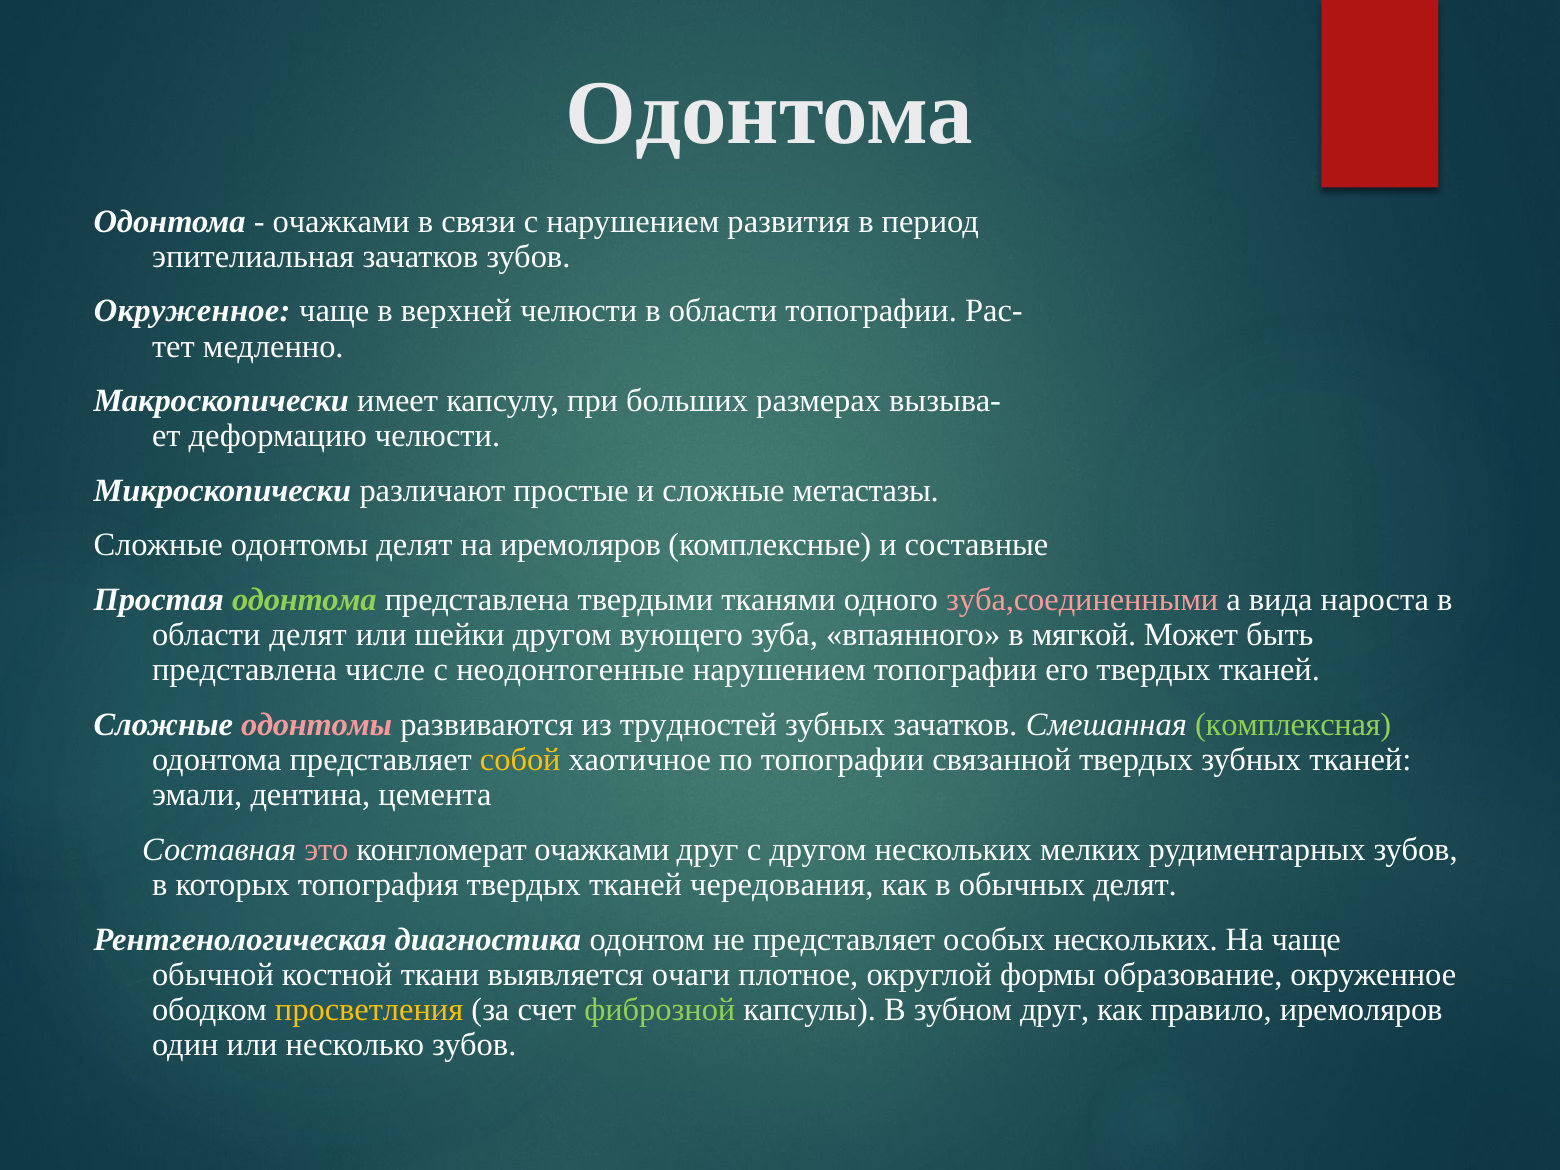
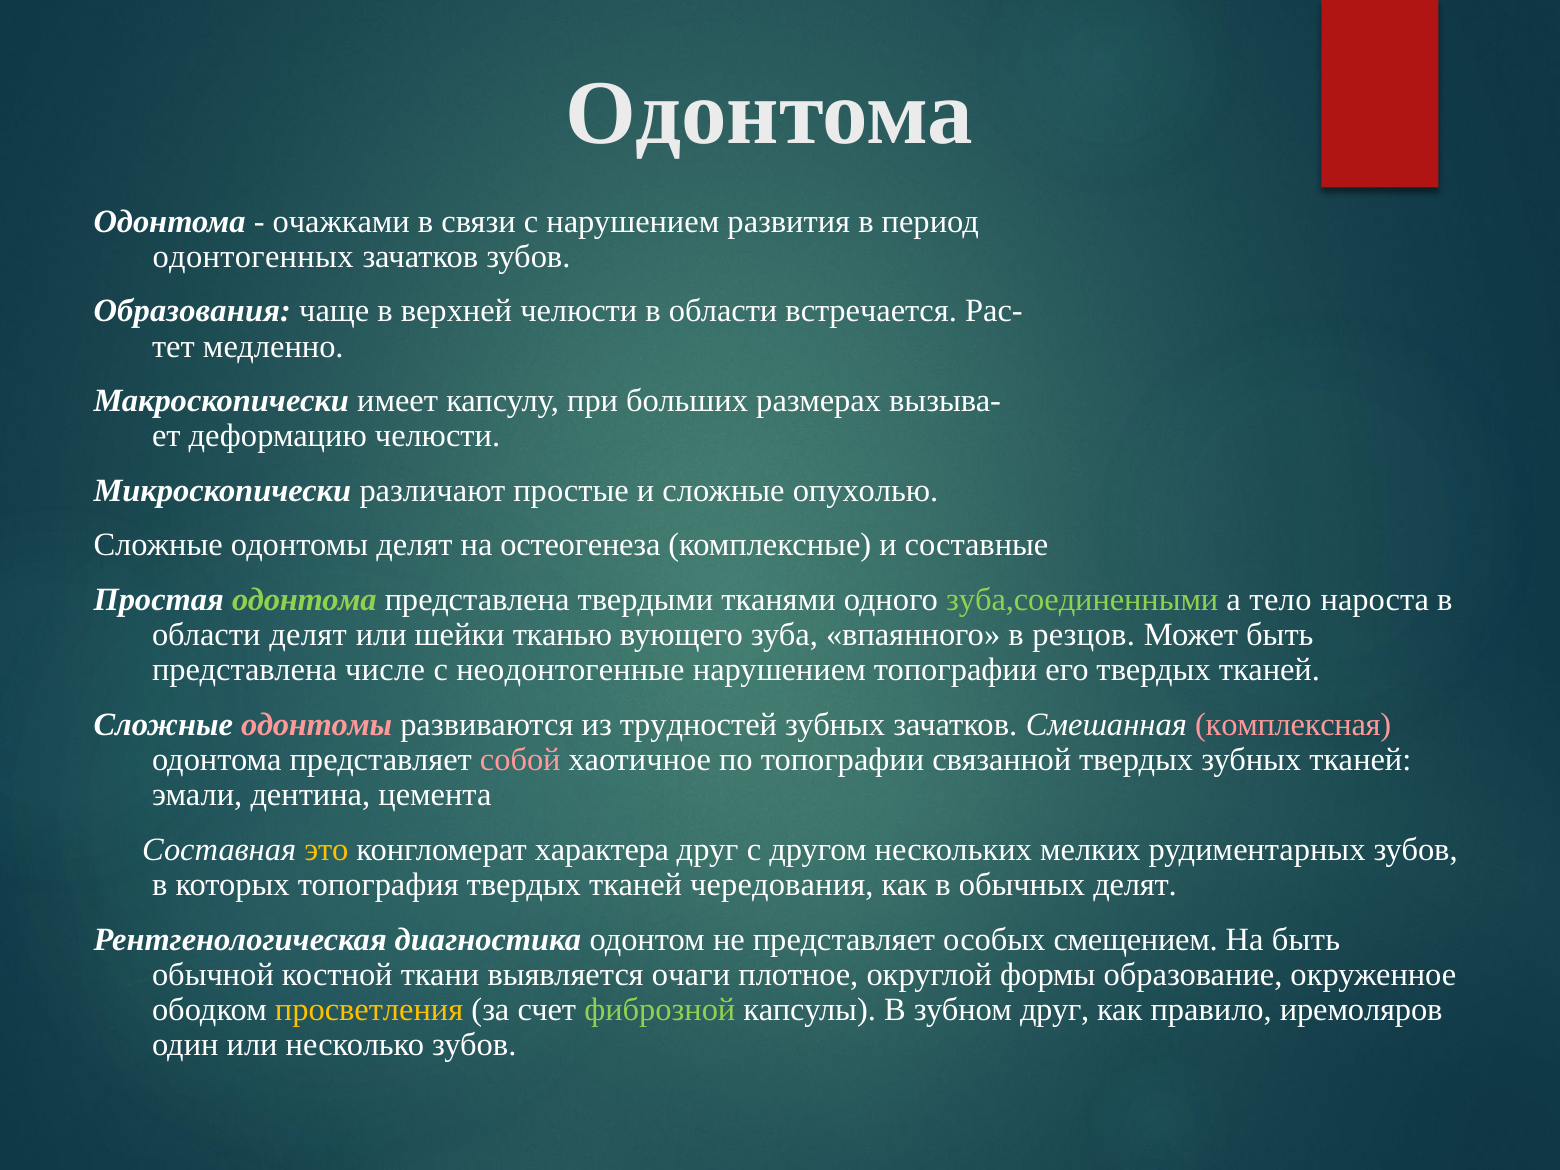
эпителиальная: эпителиальная -> одонтогенных
Окруженное at (192, 311): Окруженное -> Образования
области топографии: топографии -> встречается
метастазы: метастазы -> опухолью
на иремоляров: иремоляров -> остеогенеза
зуба,соединенными colour: pink -> light green
вида: вида -> тело
шейки другом: другом -> тканью
мягкой: мягкой -> резцов
комплексная colour: light green -> pink
собой colour: yellow -> pink
это colour: pink -> yellow
конгломерат очажками: очажками -> характера
особых нескольких: нескольких -> смещением
На чаще: чаще -> быть
